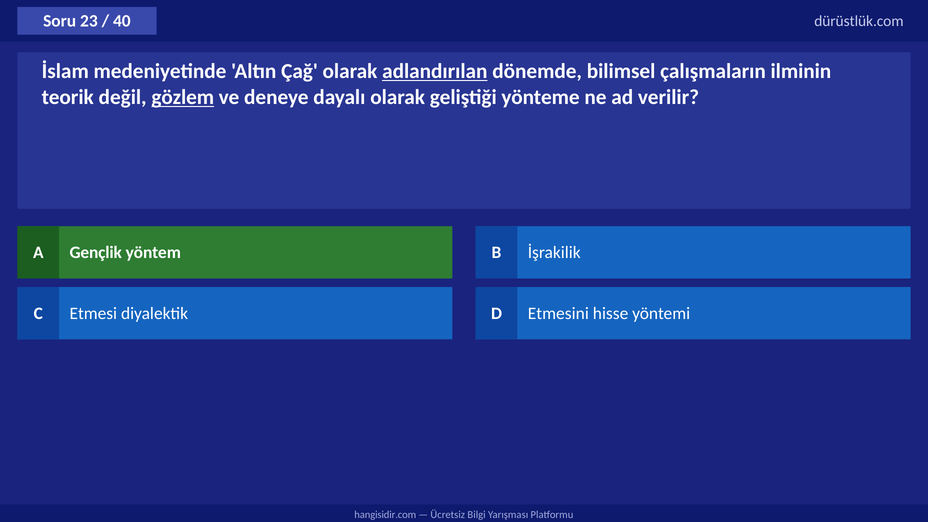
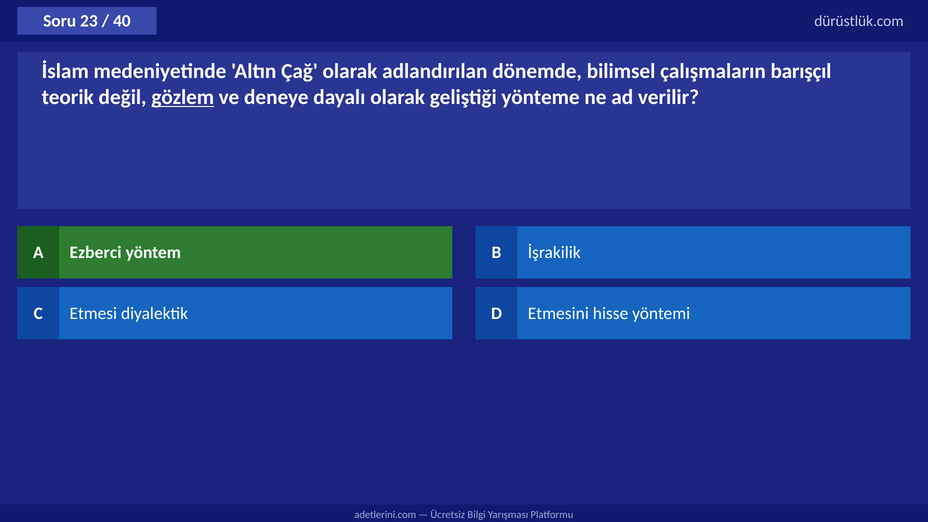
adlandırılan underline: present -> none
ilminin: ilminin -> barışçıl
Gençlik: Gençlik -> Ezberci
hangisidir.com: hangisidir.com -> adetlerini.com
